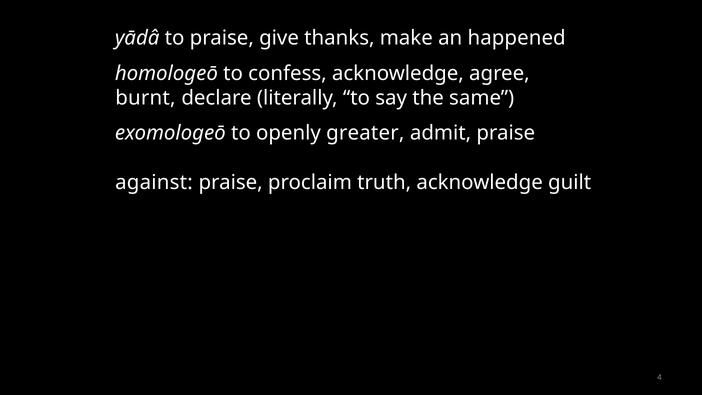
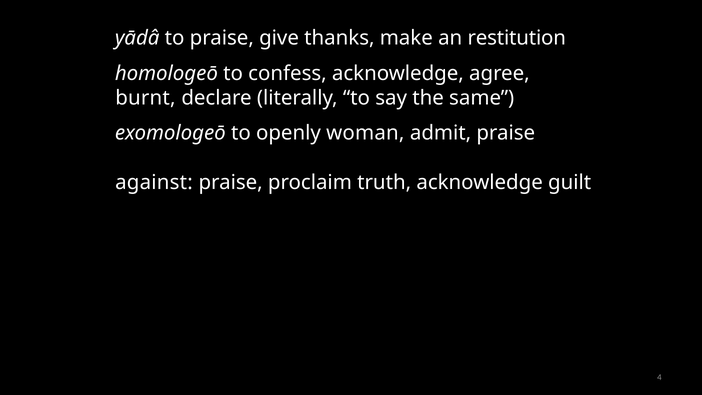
happened: happened -> restitution
greater: greater -> woman
